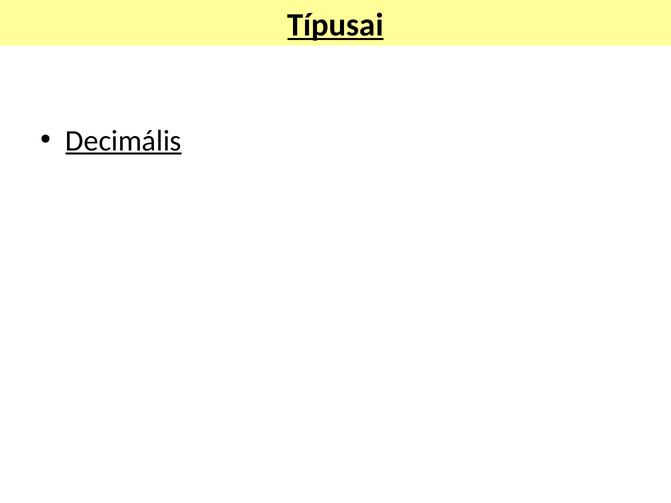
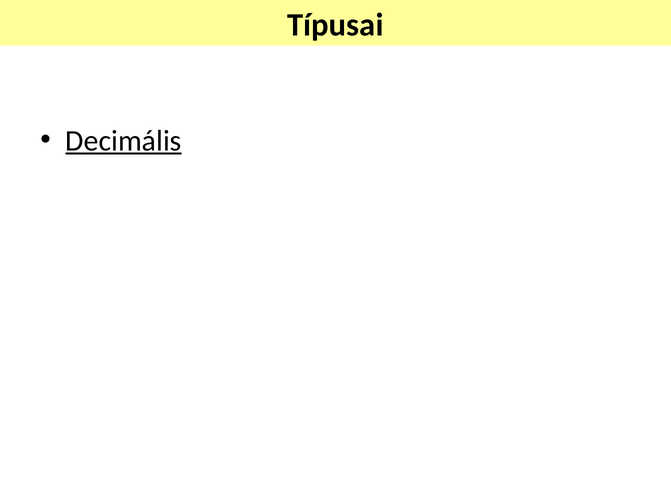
Típusai underline: present -> none
